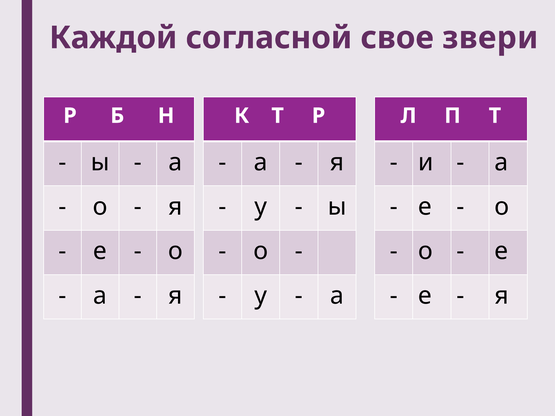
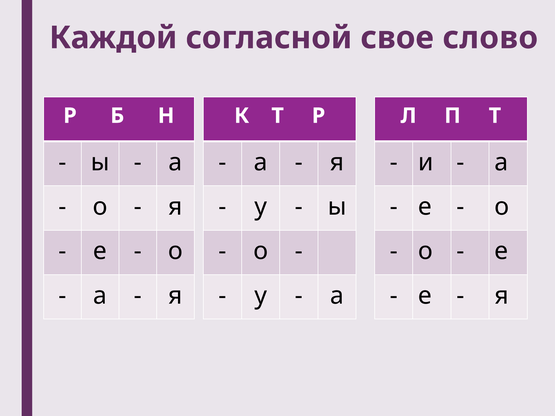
звери: звери -> слово
